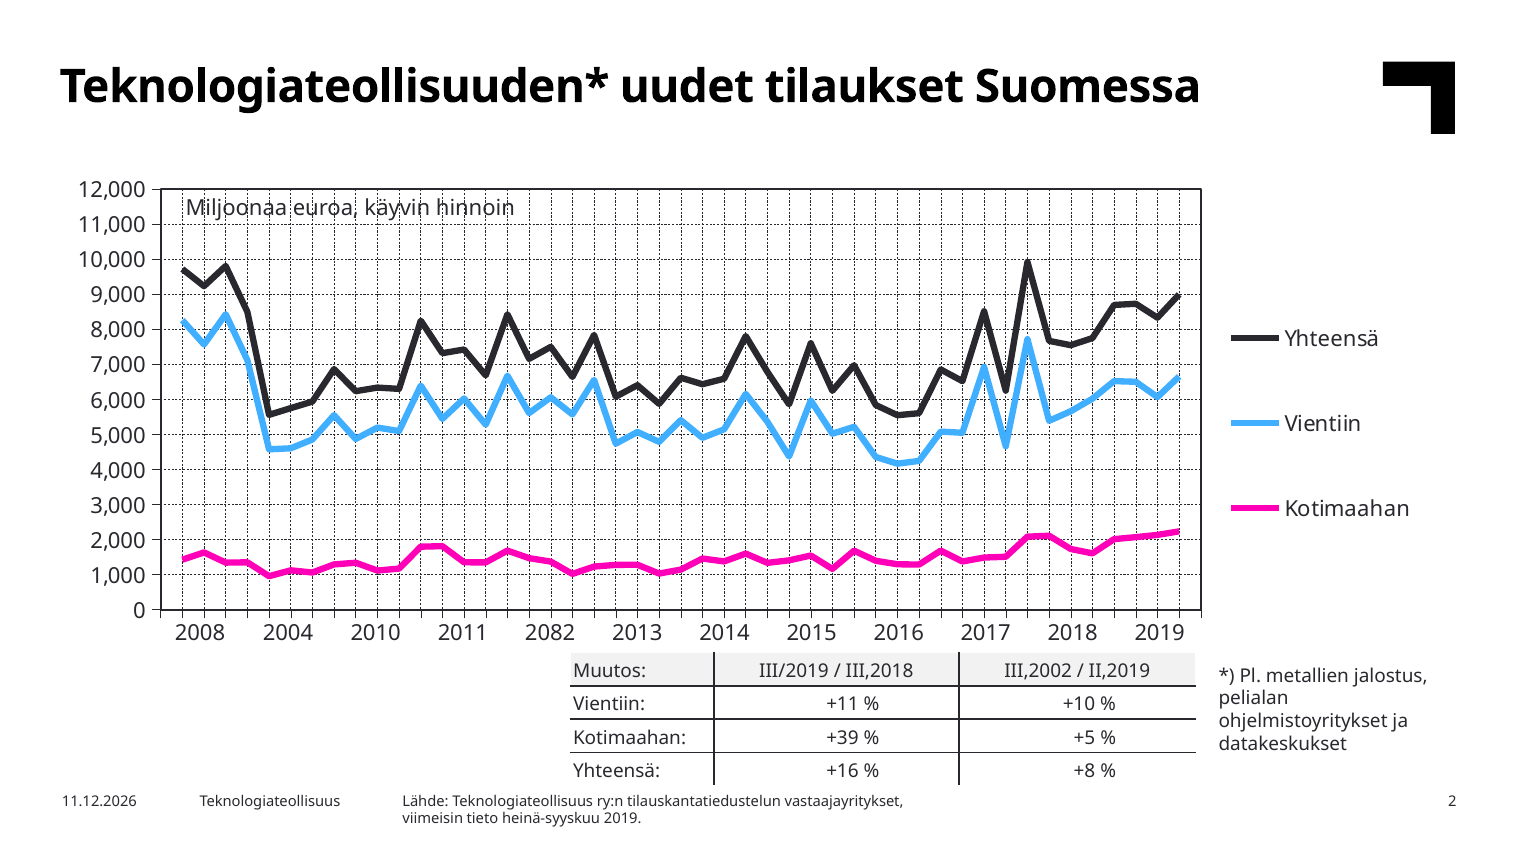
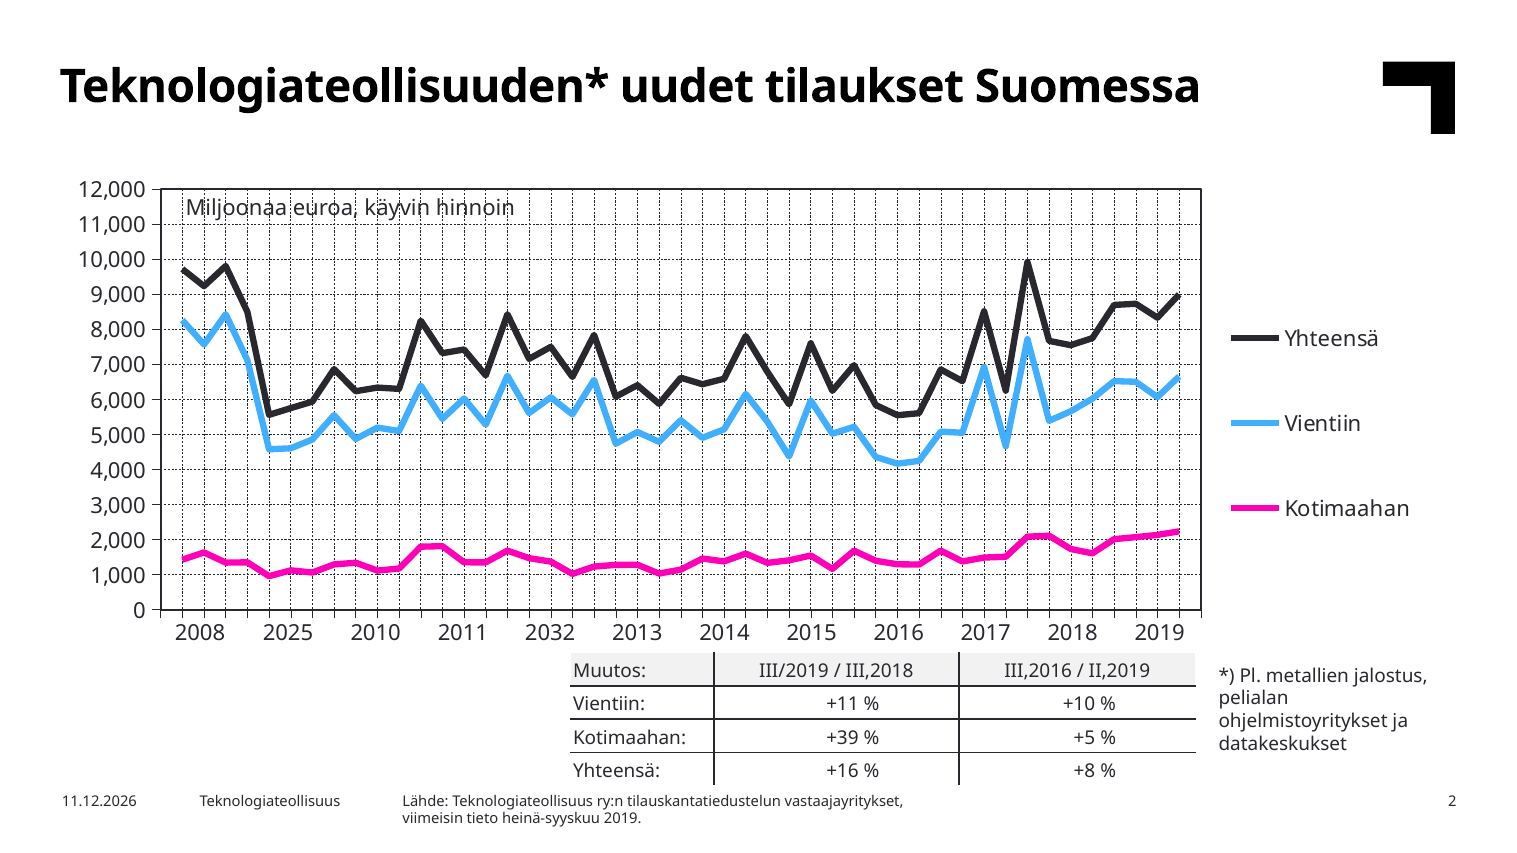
2004: 2004 -> 2025
2082: 2082 -> 2032
III,2002: III,2002 -> III,2016
